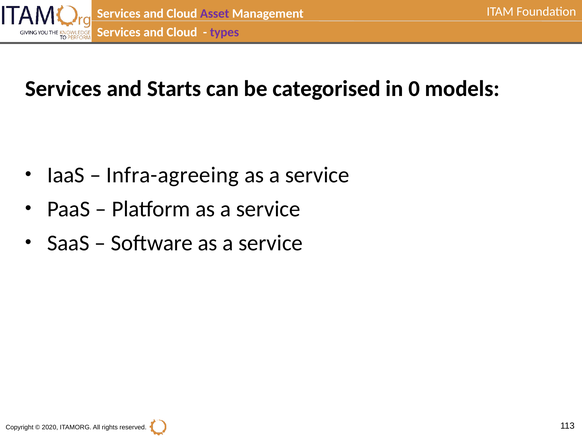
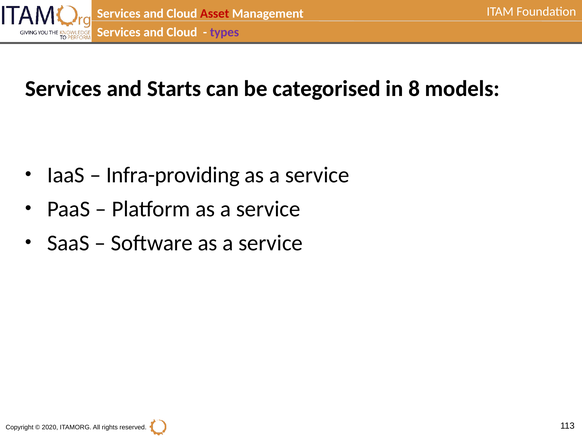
Asset colour: purple -> red
0: 0 -> 8
Infra-agreeing: Infra-agreeing -> Infra-providing
